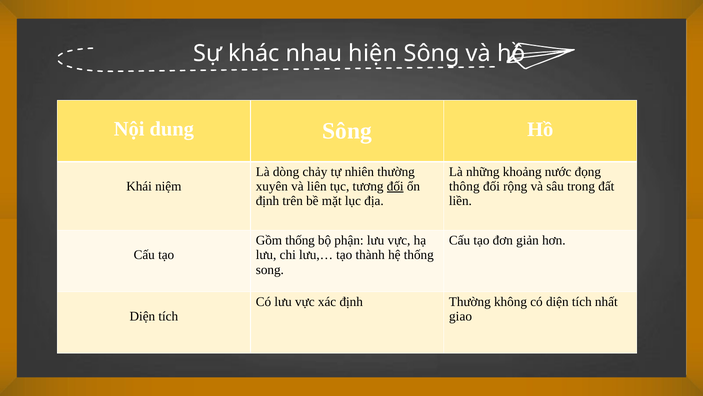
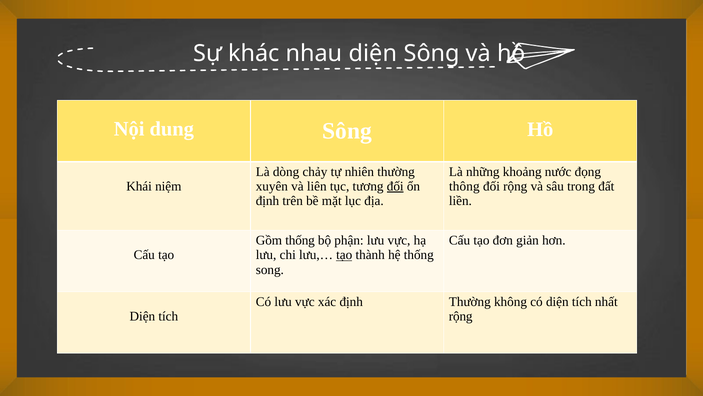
nhau hiện: hiện -> diện
tạo at (344, 255) underline: none -> present
giao at (461, 316): giao -> rộng
